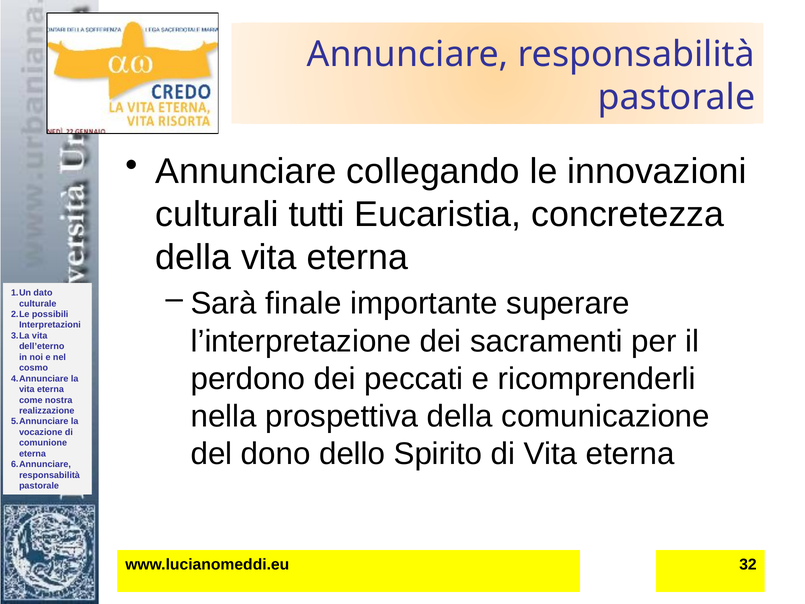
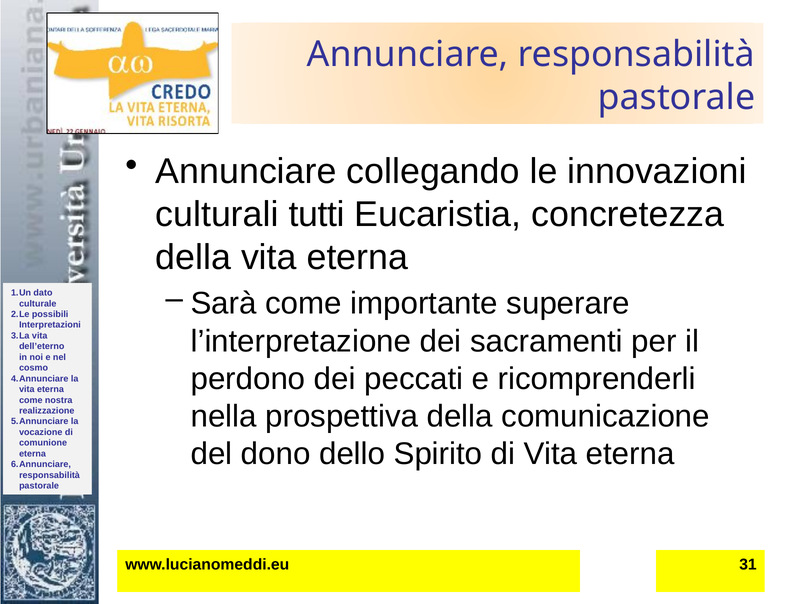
Sarà finale: finale -> come
32: 32 -> 31
